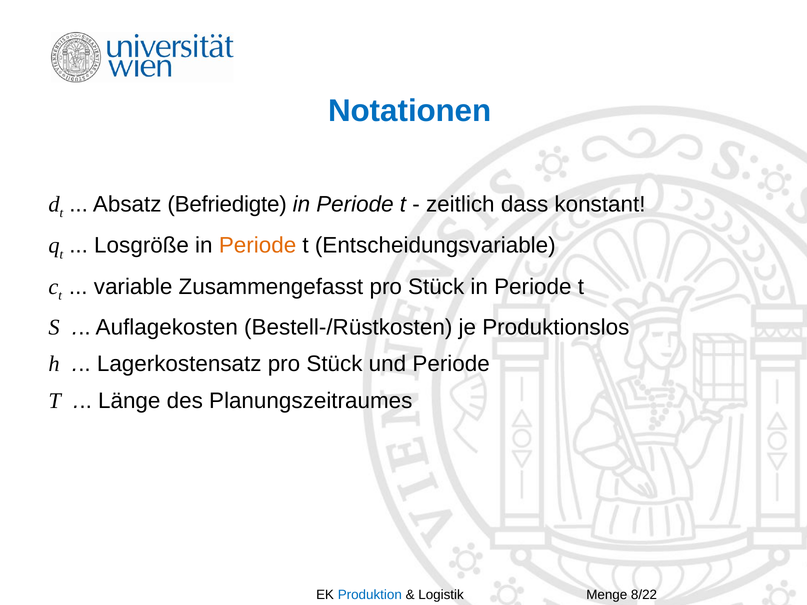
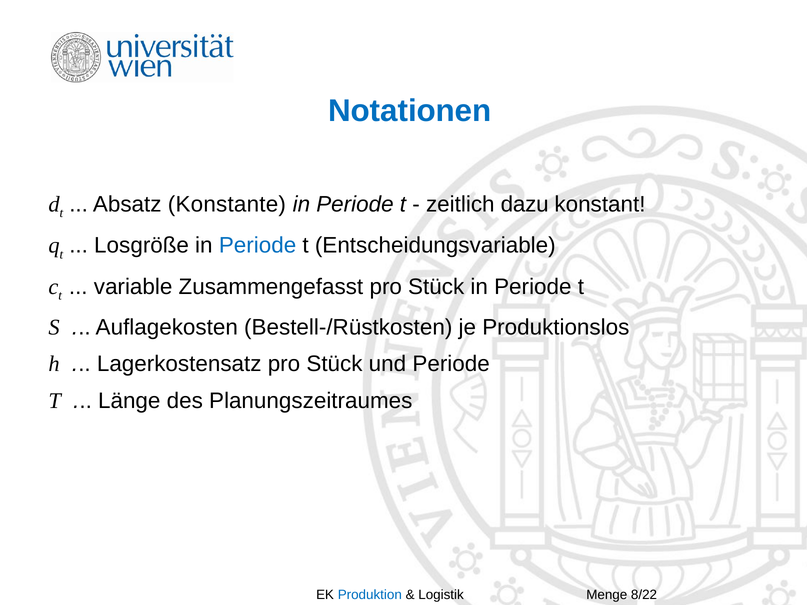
Befriedigte: Befriedigte -> Konstante
dass: dass -> dazu
Periode at (258, 246) colour: orange -> blue
